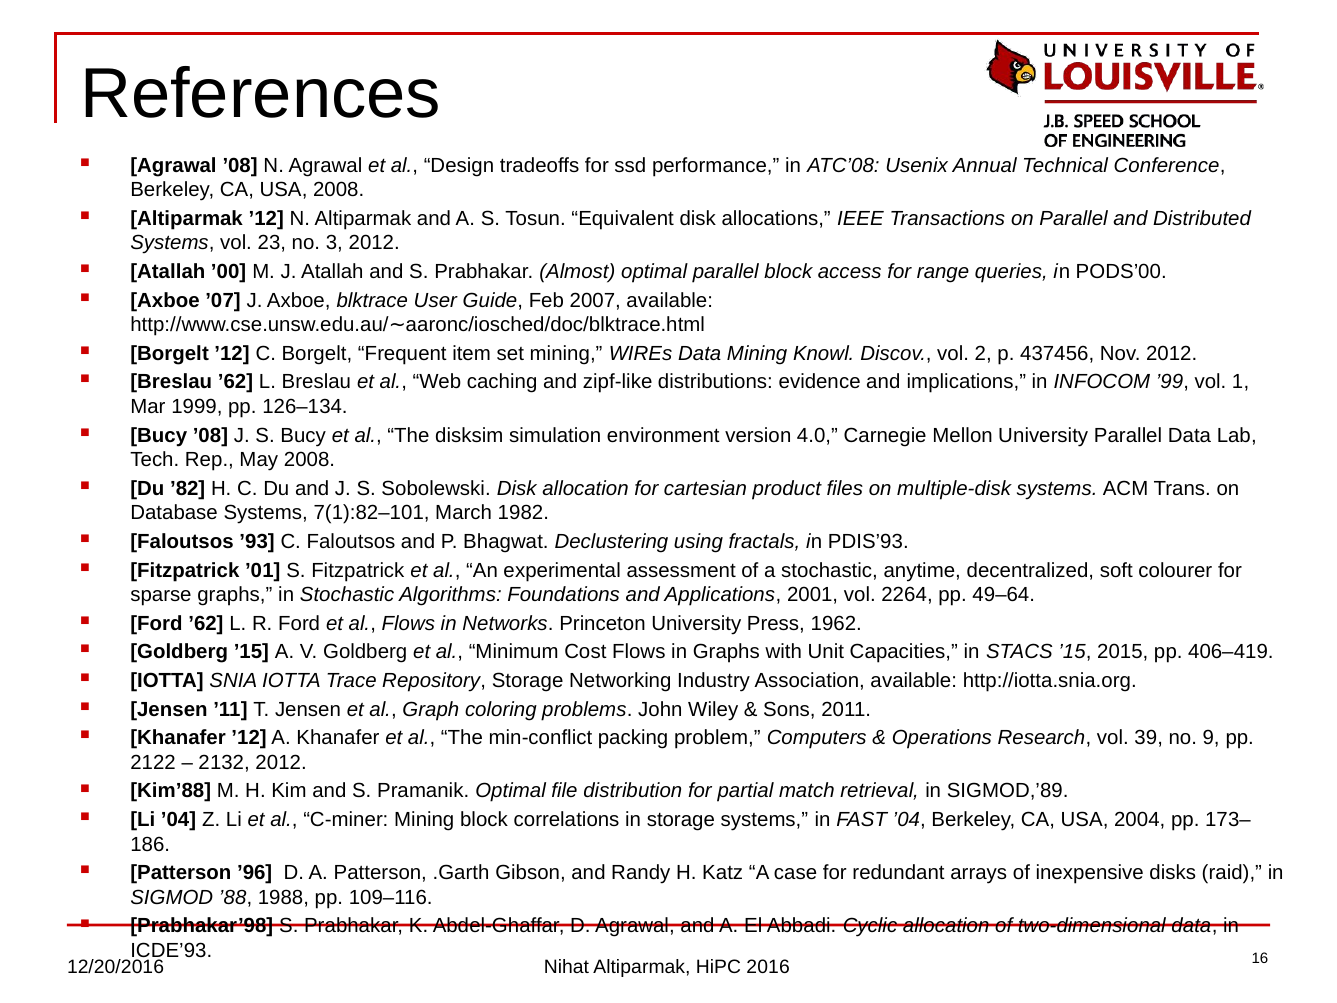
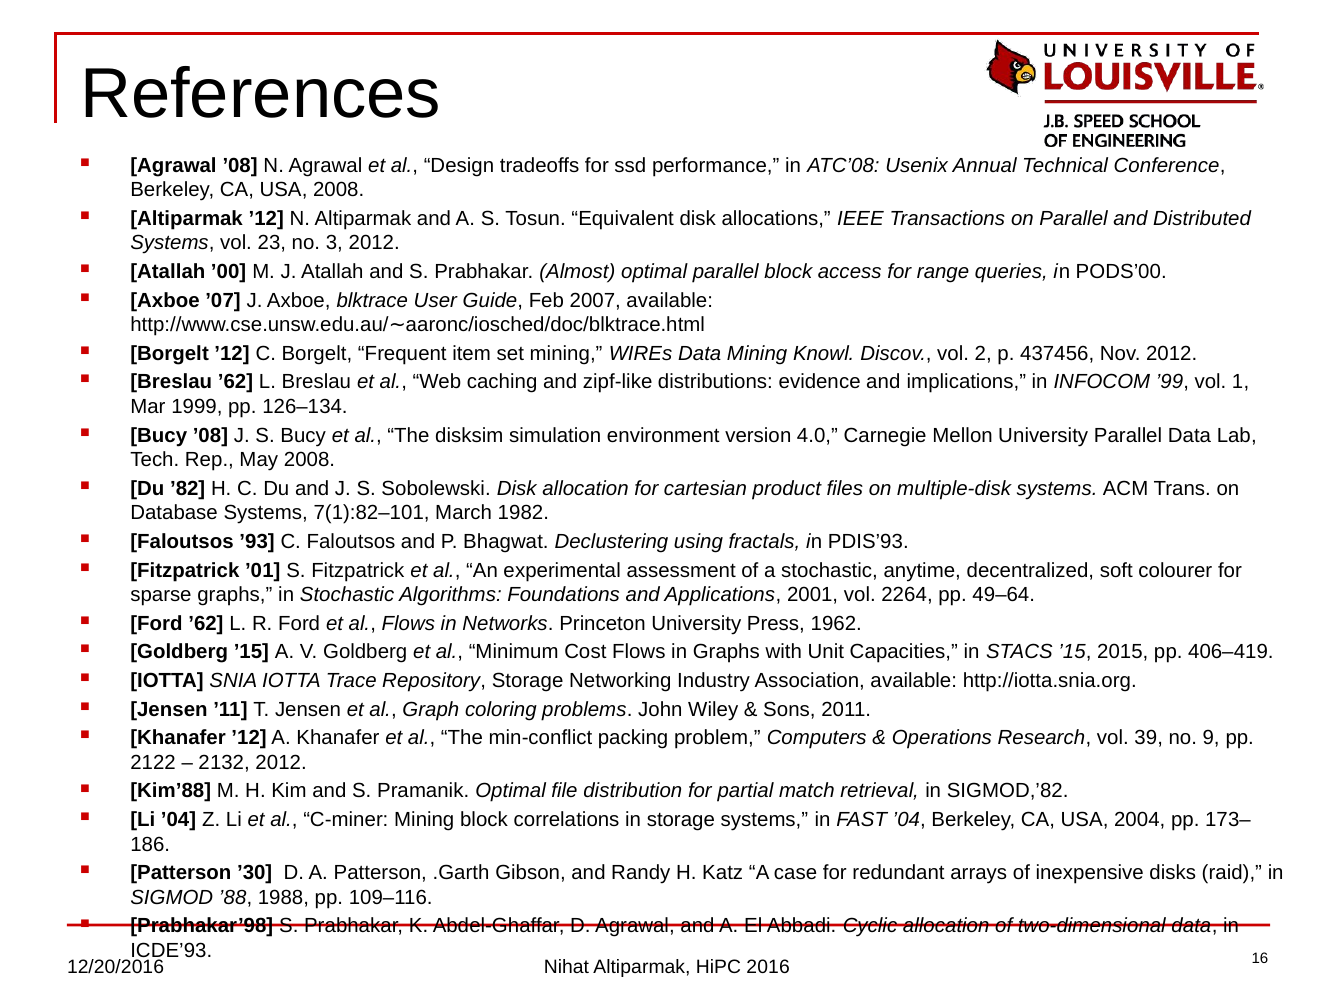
SIGMOD,’89: SIGMOD,’89 -> SIGMOD,’82
’96: ’96 -> ’30
